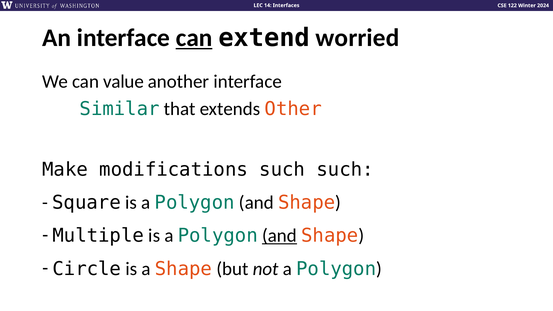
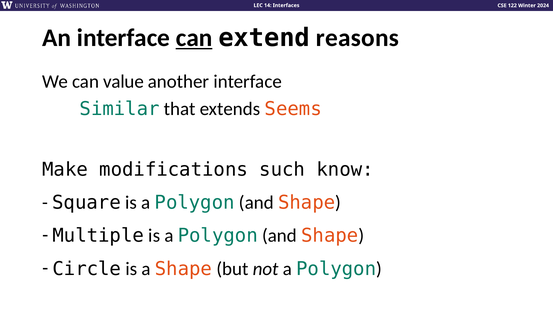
worried: worried -> reasons
Other: Other -> Seems
such such: such -> know
and at (279, 236) underline: present -> none
